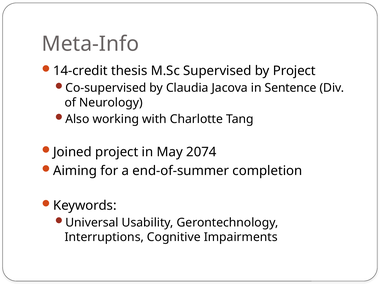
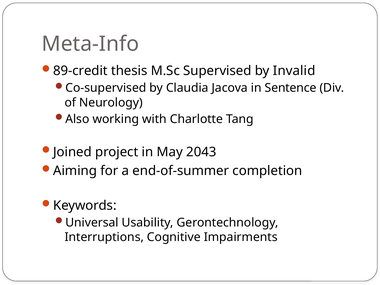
14-credit: 14-credit -> 89-credit
by Project: Project -> Invalid
2074: 2074 -> 2043
